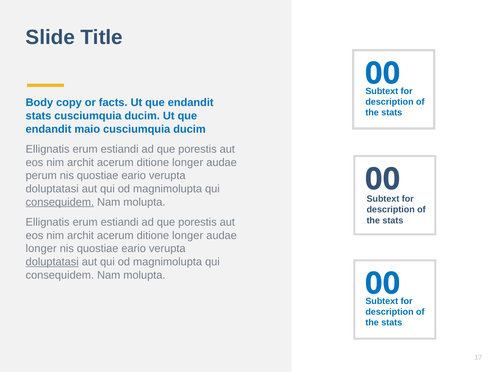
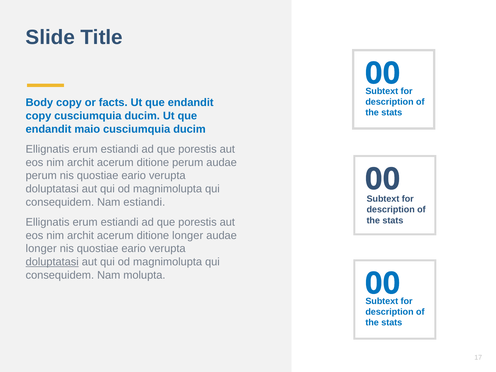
stats at (38, 116): stats -> copy
longer at (188, 162): longer -> perum
consequidem at (60, 202) underline: present -> none
molupta at (144, 202): molupta -> estiandi
